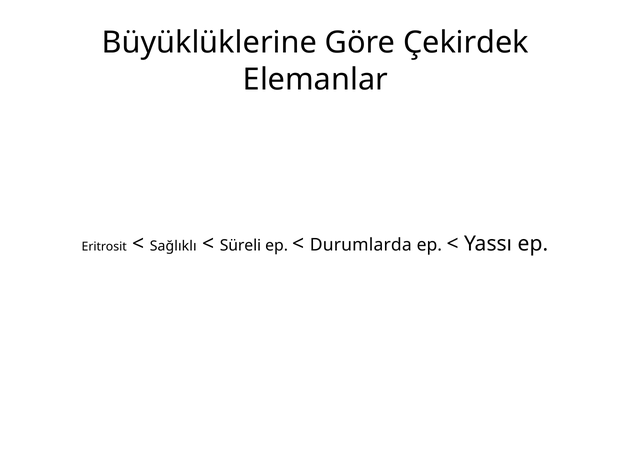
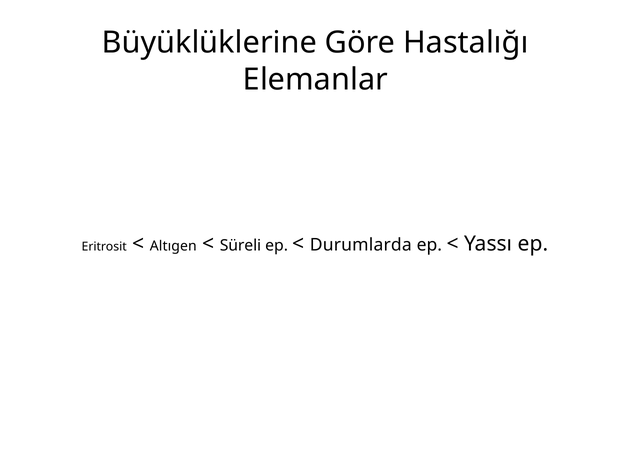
Çekirdek: Çekirdek -> Hastalığı
Sağlıklı: Sağlıklı -> Altıgen
